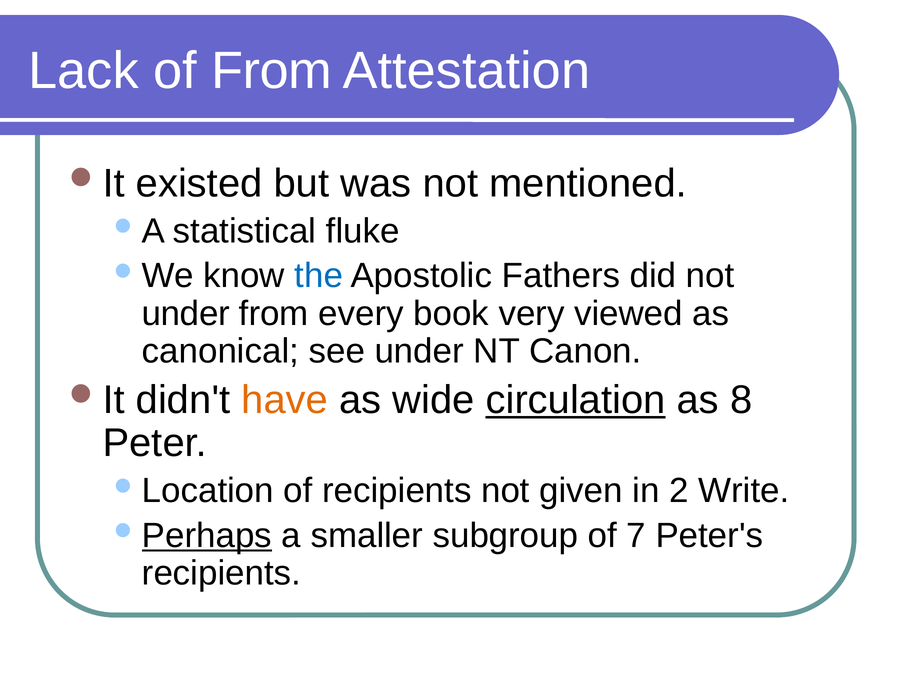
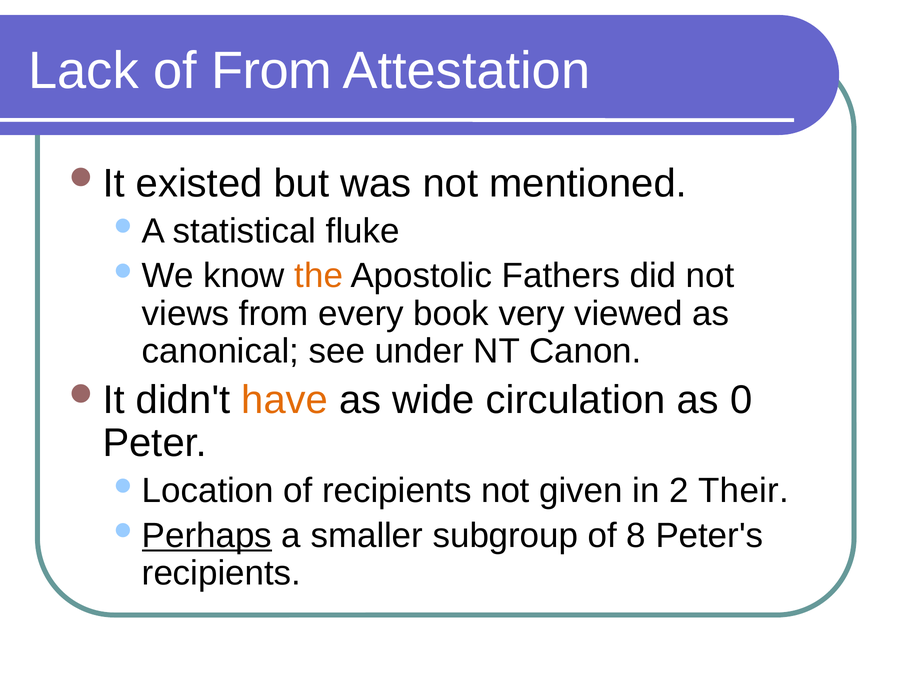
the colour: blue -> orange
under at (186, 313): under -> views
circulation underline: present -> none
8: 8 -> 0
Write: Write -> Their
7: 7 -> 8
